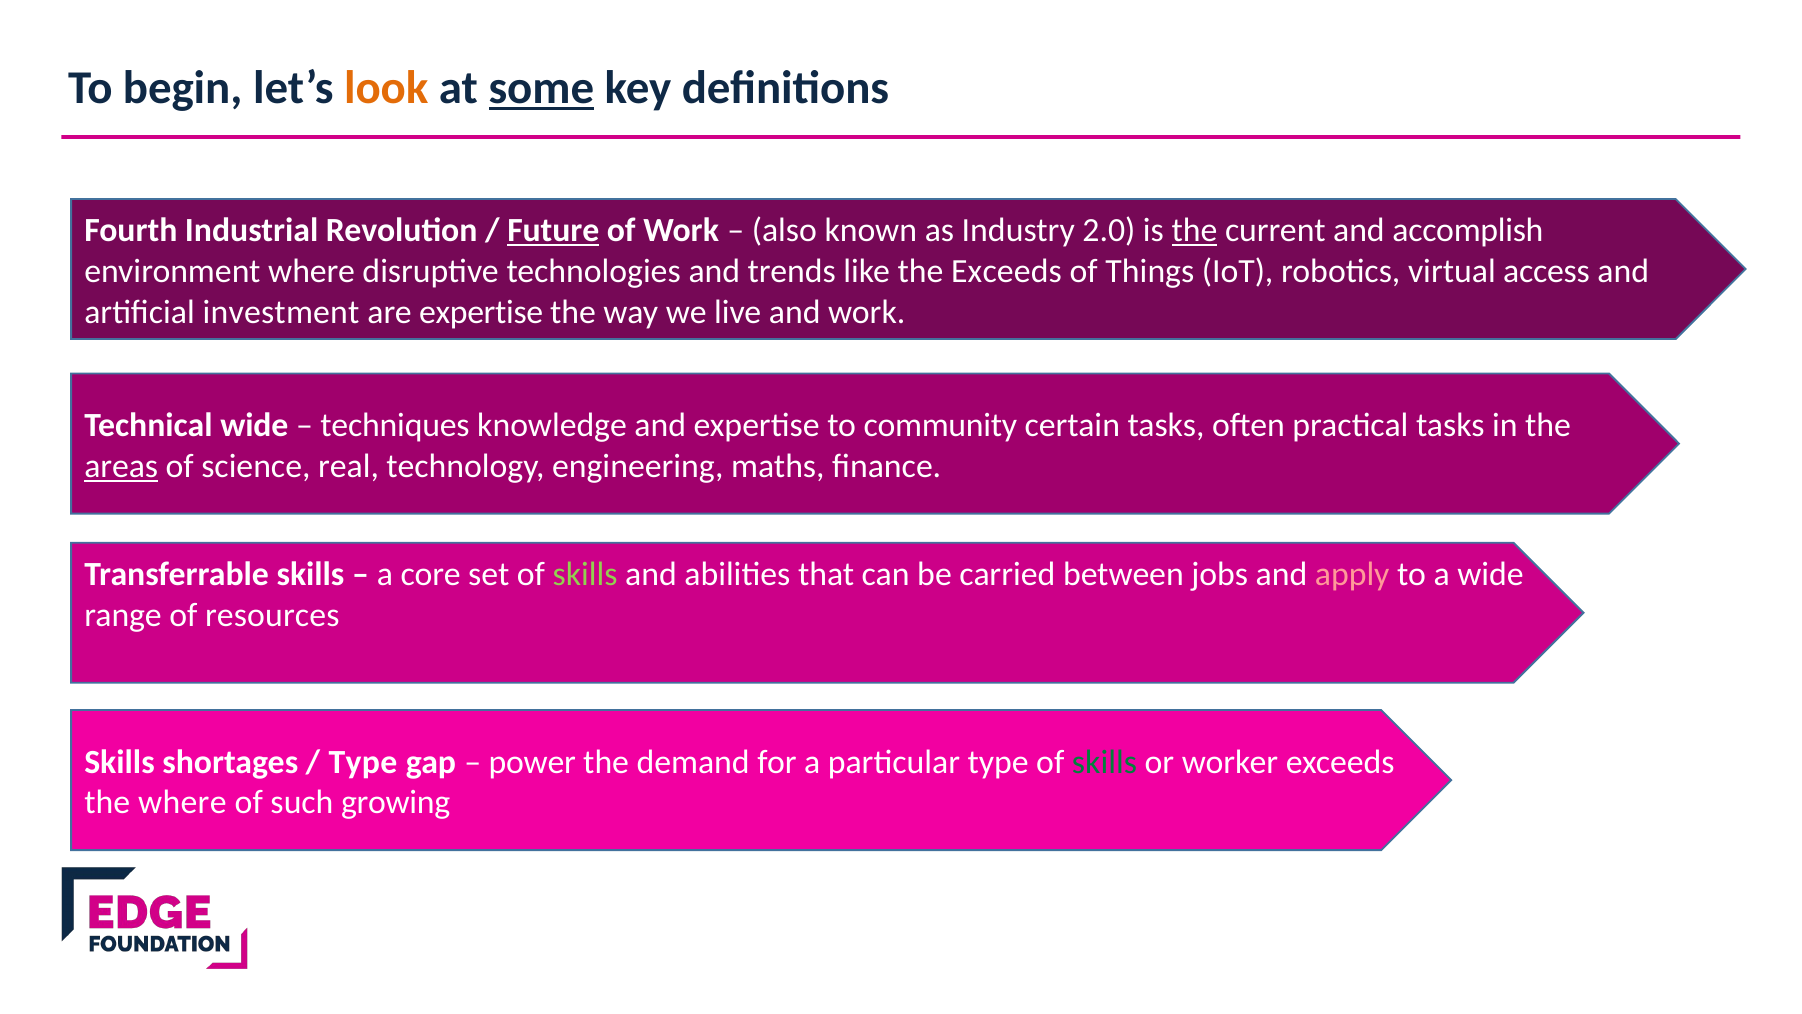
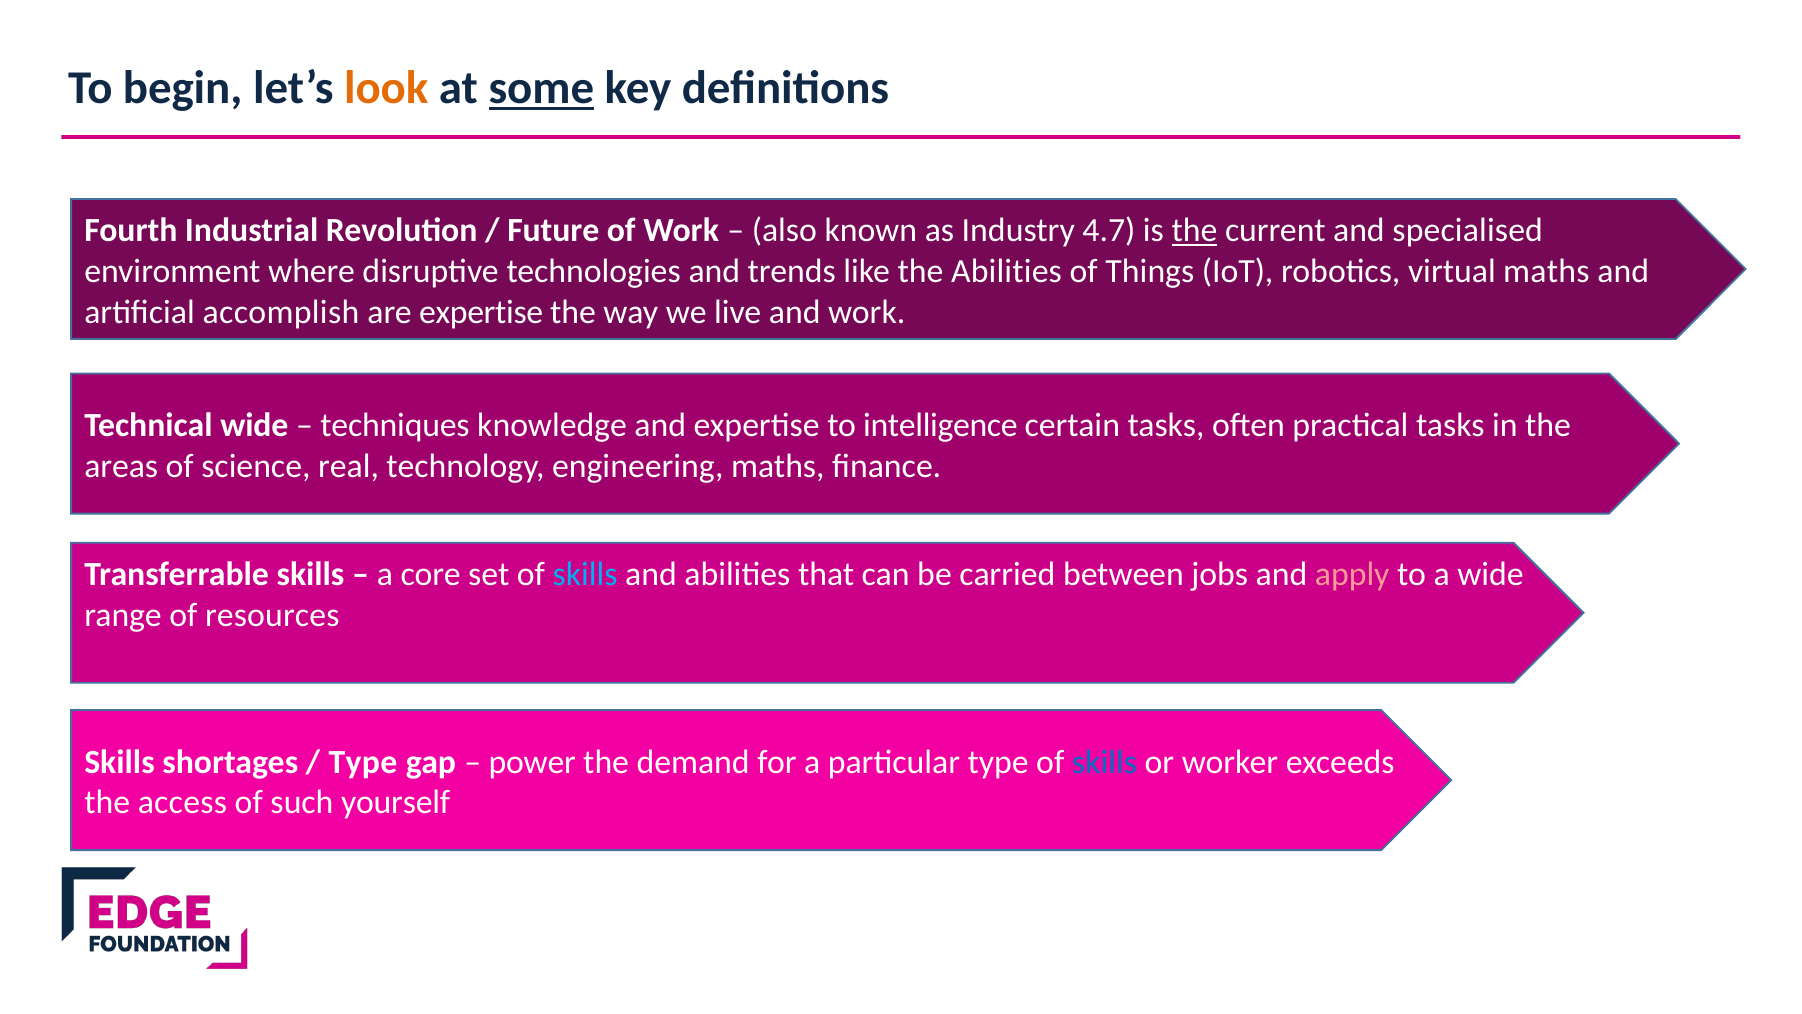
Future underline: present -> none
2.0: 2.0 -> 4.7
accomplish: accomplish -> specialised
the Exceeds: Exceeds -> Abilities
virtual access: access -> maths
investment: investment -> accomplish
community: community -> intelligence
areas underline: present -> none
skills at (585, 574) colour: light green -> light blue
skills at (1104, 762) colour: green -> blue
the where: where -> access
growing: growing -> yourself
